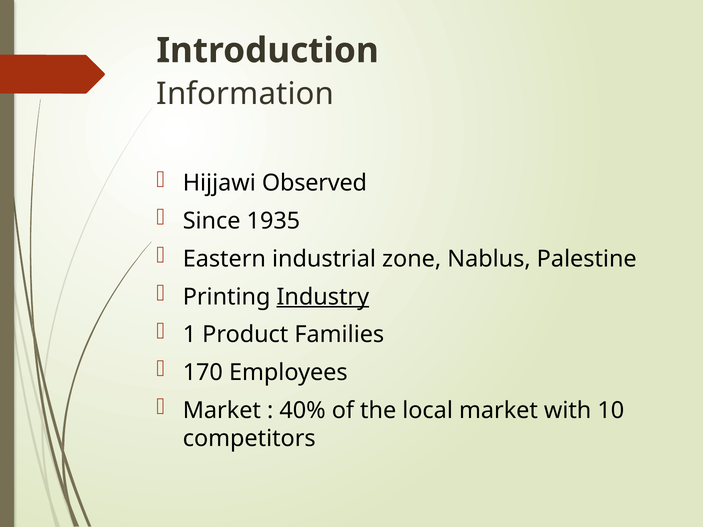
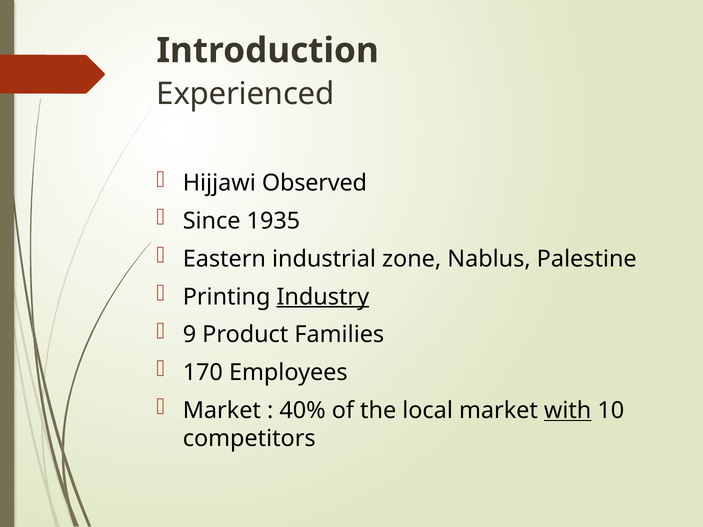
Information: Information -> Experienced
1: 1 -> 9
with underline: none -> present
